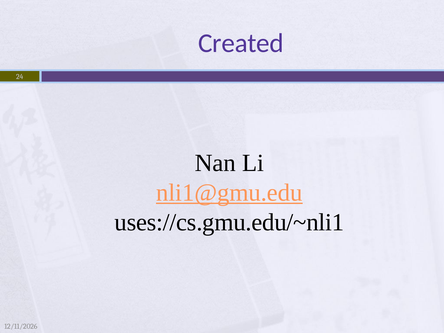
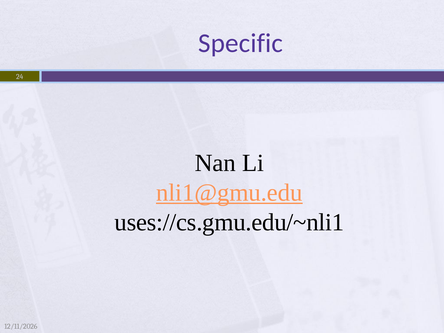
Created: Created -> Specific
